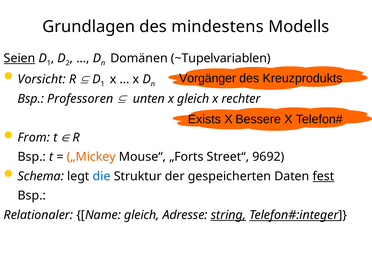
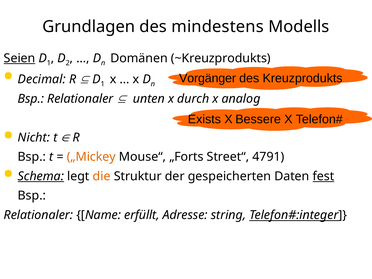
~Tupelvariablen: ~Tupelvariablen -> ~Kreuzprodukts
Vorsicht: Vorsicht -> Decimal
Professoren at (80, 99): Professoren -> Relationaler
x gleich: gleich -> durch
rechter: rechter -> analog
From: From -> Nicht
9692: 9692 -> 4791
Schema underline: none -> present
die colour: blue -> orange
Name gleich: gleich -> erfüllt
string underline: present -> none
